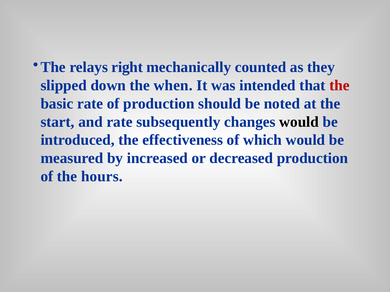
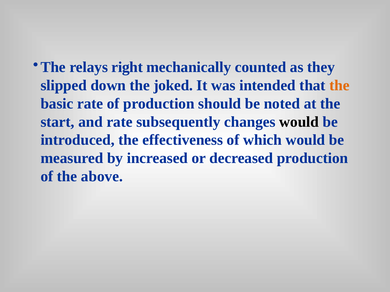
when: when -> joked
the at (339, 86) colour: red -> orange
hours: hours -> above
